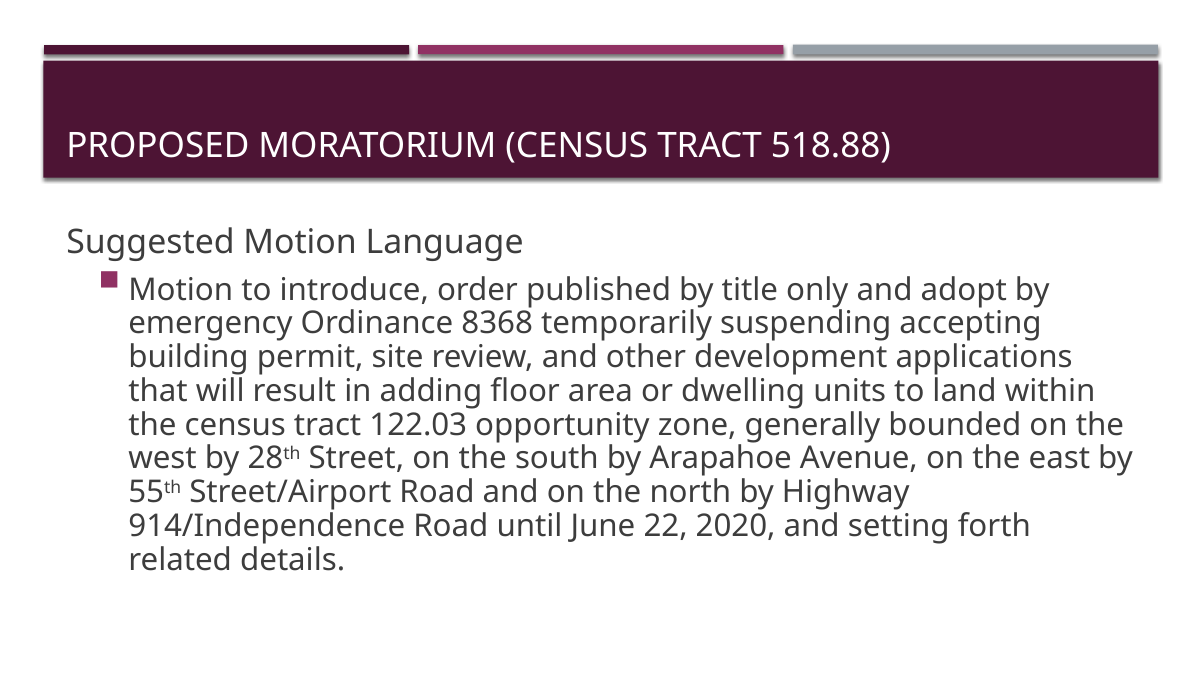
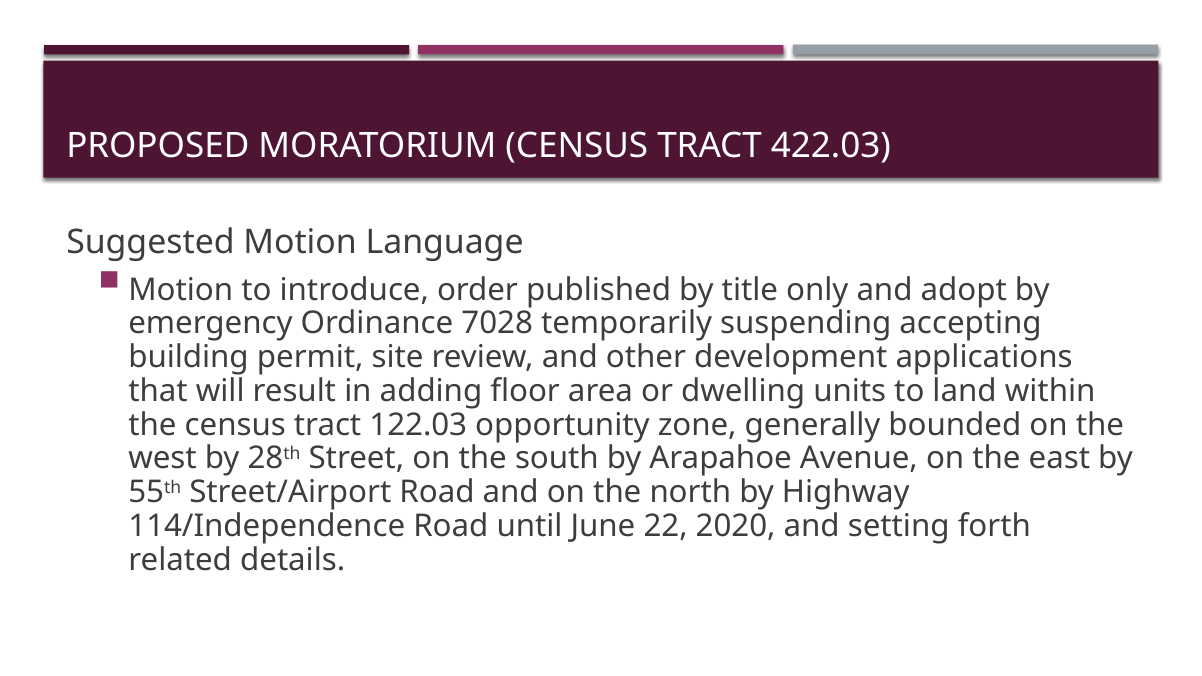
518.88: 518.88 -> 422.03
8368: 8368 -> 7028
914/Independence: 914/Independence -> 114/Independence
